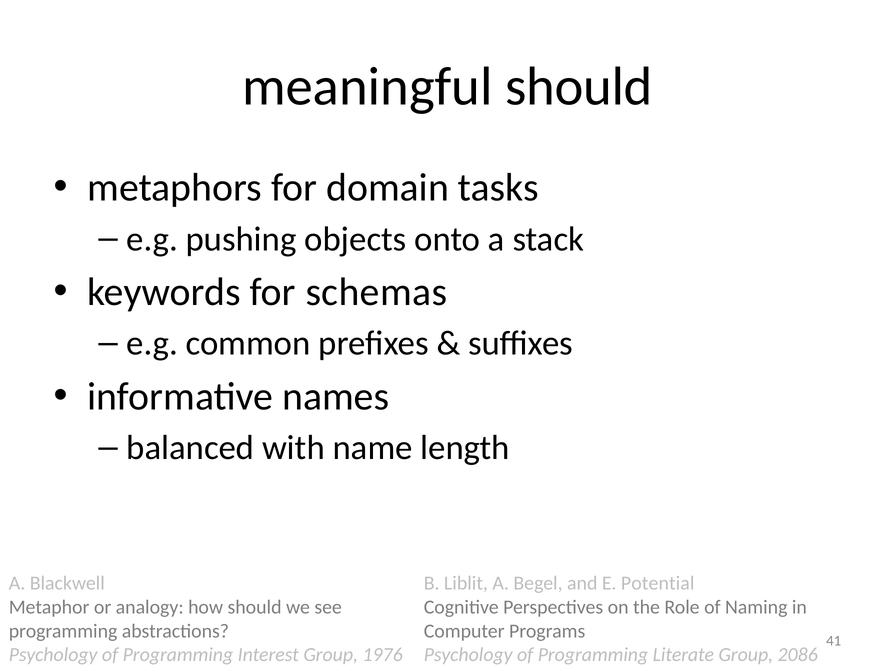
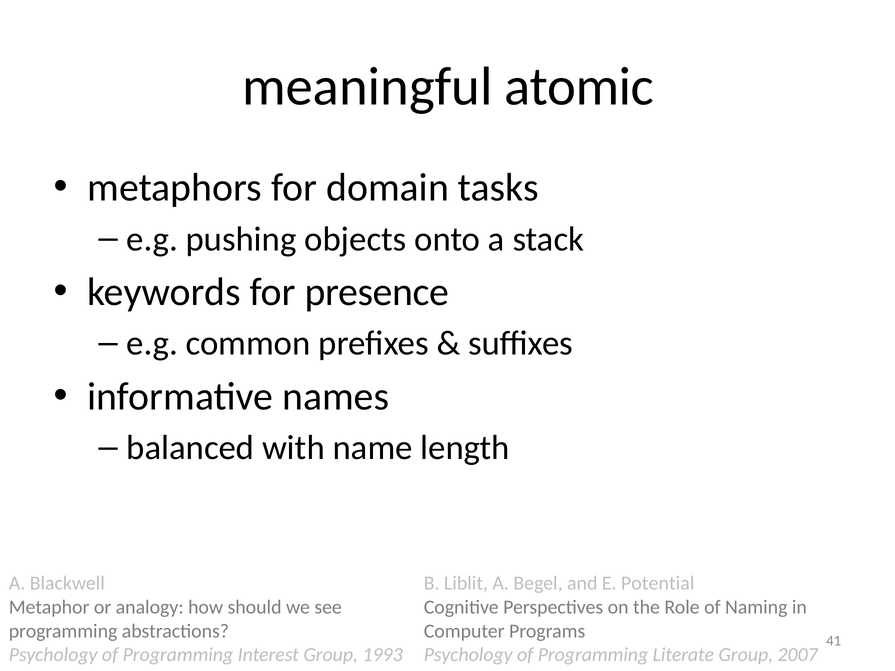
meaningful should: should -> atomic
schemas: schemas -> presence
1976: 1976 -> 1993
2086: 2086 -> 2007
